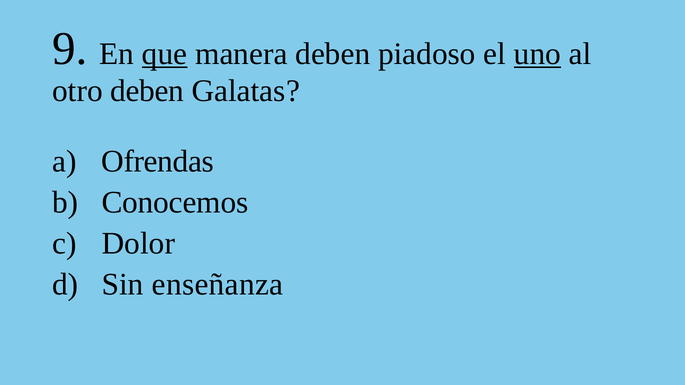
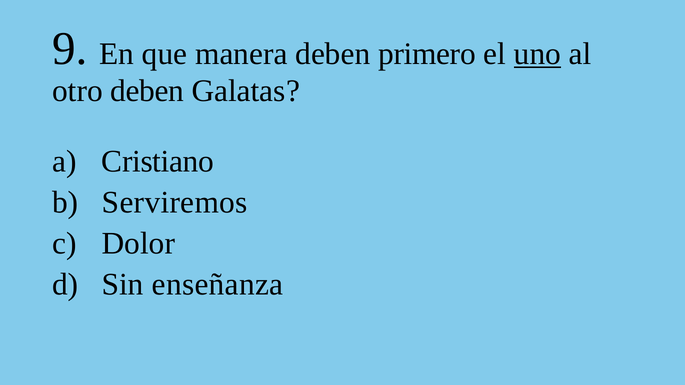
que underline: present -> none
piadoso: piadoso -> primero
Ofrendas: Ofrendas -> Cristiano
Conocemos: Conocemos -> Serviremos
